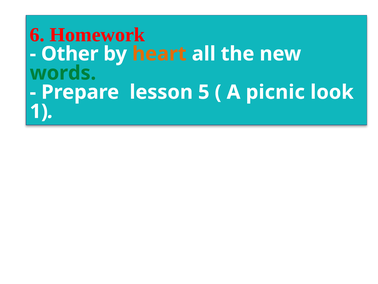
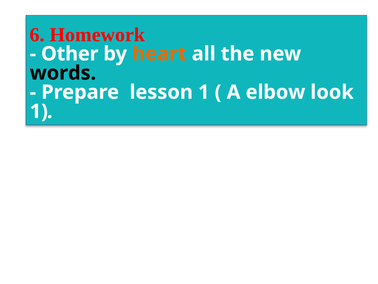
words colour: green -> black
lesson 5: 5 -> 1
picnic: picnic -> elbow
